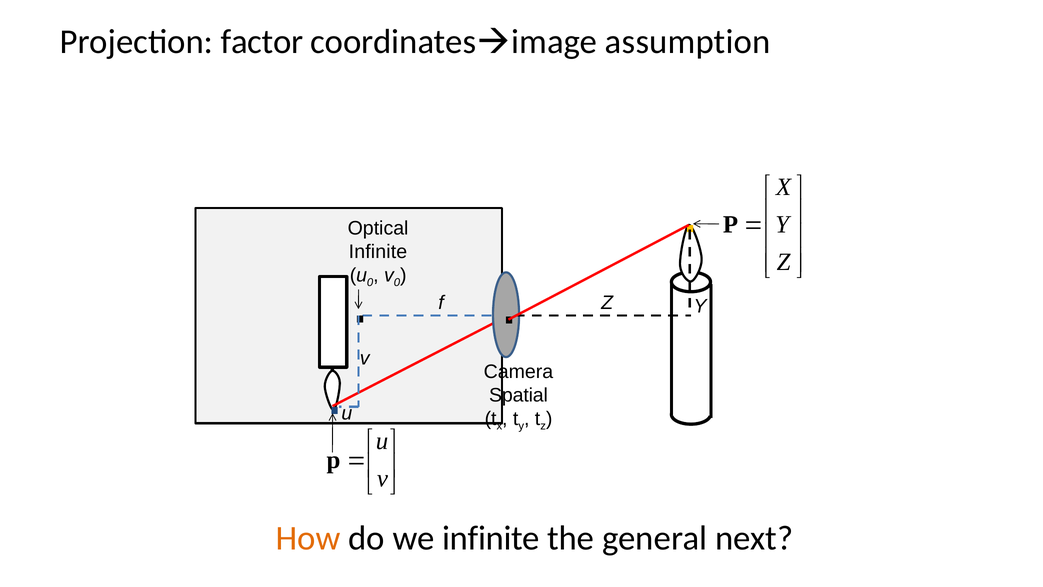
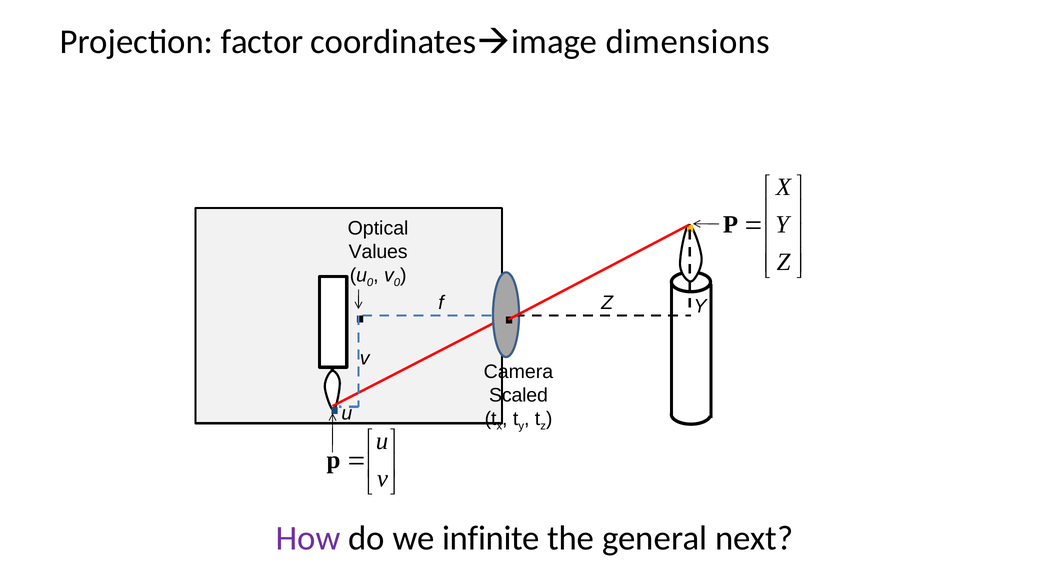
assumption: assumption -> dimensions
Infinite at (378, 251): Infinite -> Values
Spatial: Spatial -> Scaled
How colour: orange -> purple
